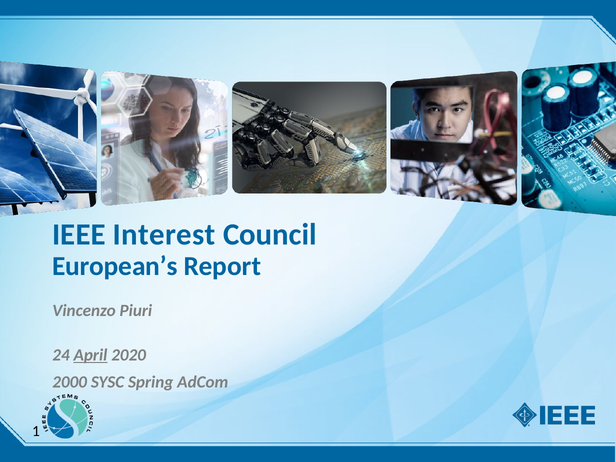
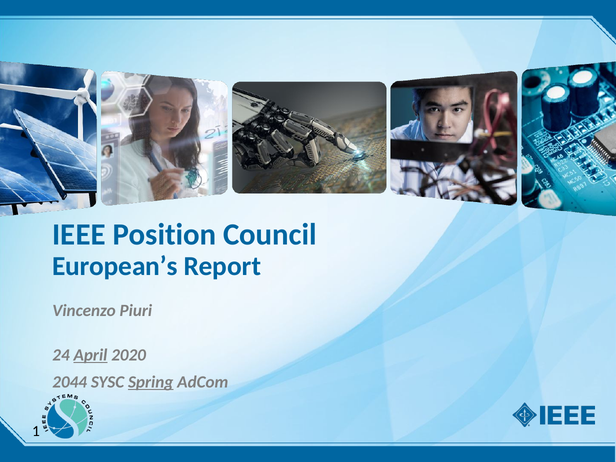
Interest: Interest -> Position
2000: 2000 -> 2044
Spring underline: none -> present
